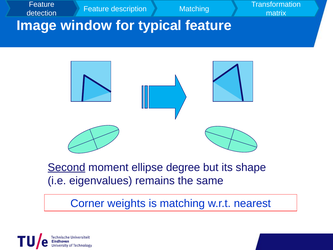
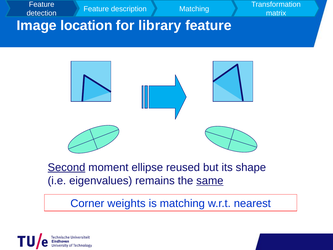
window: window -> location
typical: typical -> library
degree: degree -> reused
same underline: none -> present
